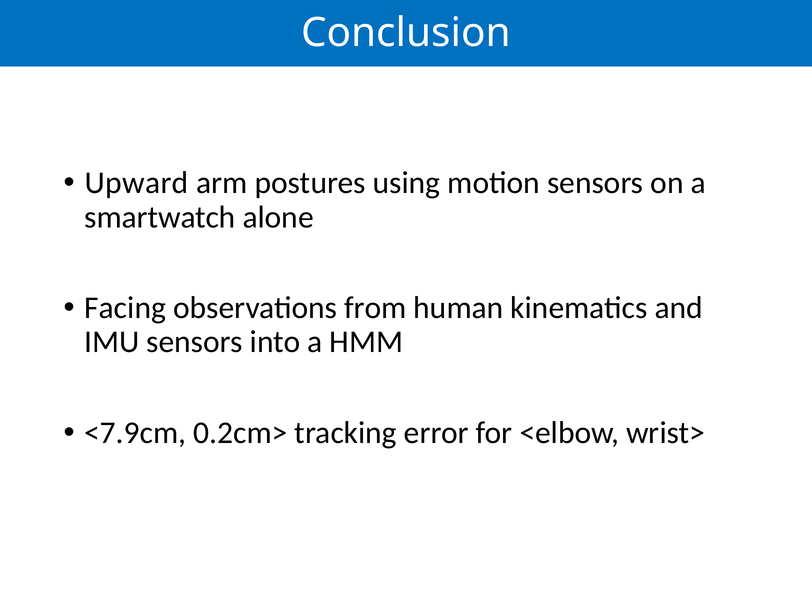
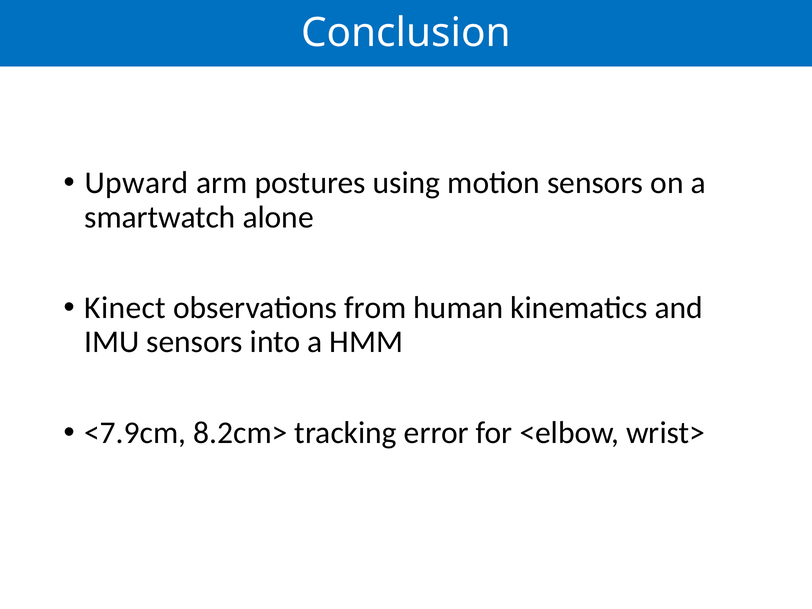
Facing: Facing -> Kinect
0.2cm>: 0.2cm> -> 8.2cm>
